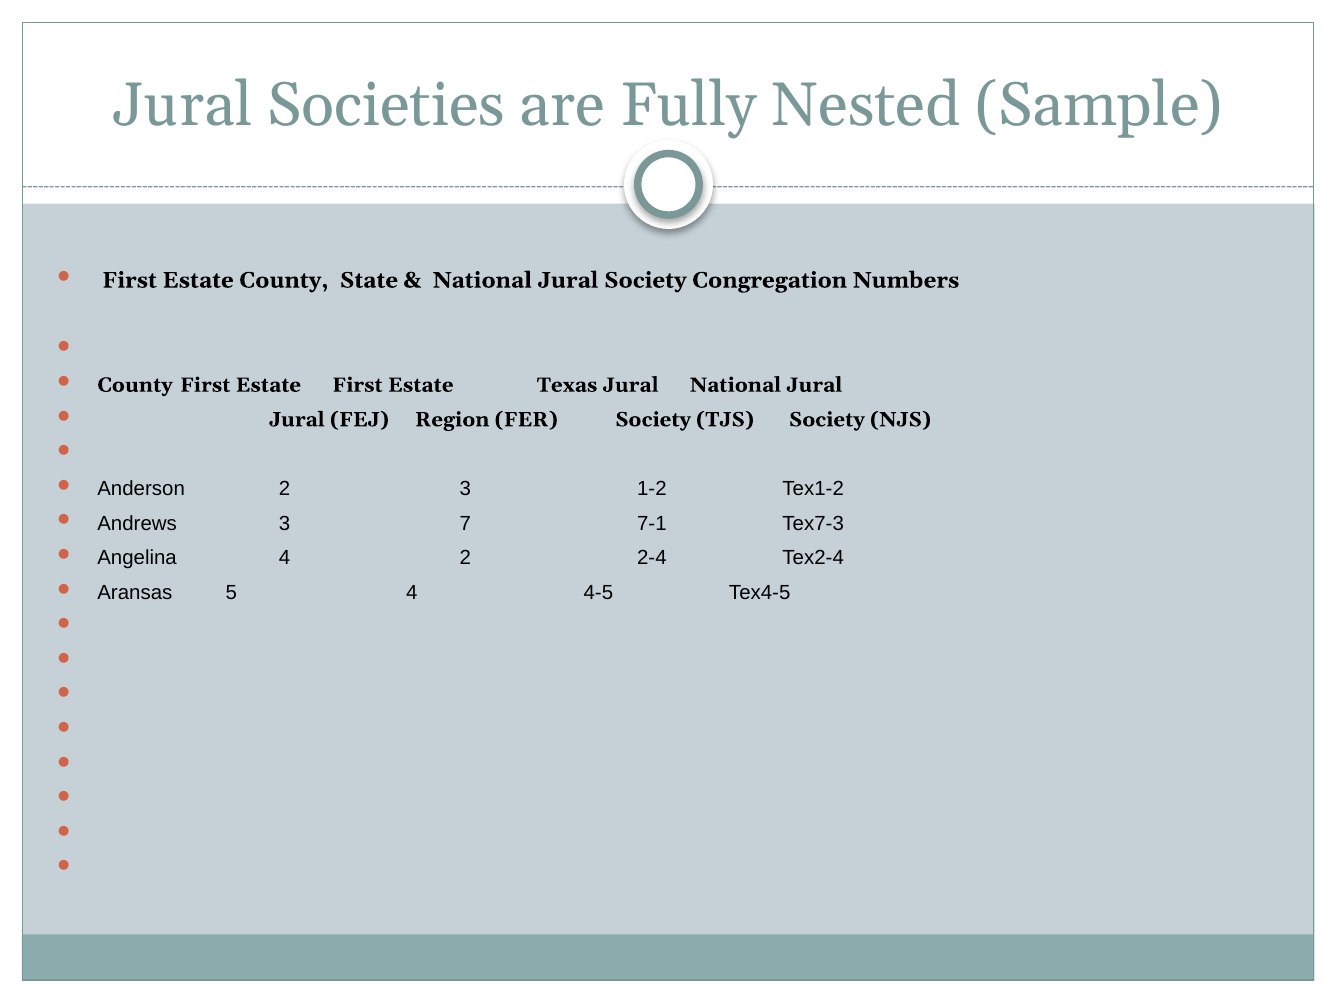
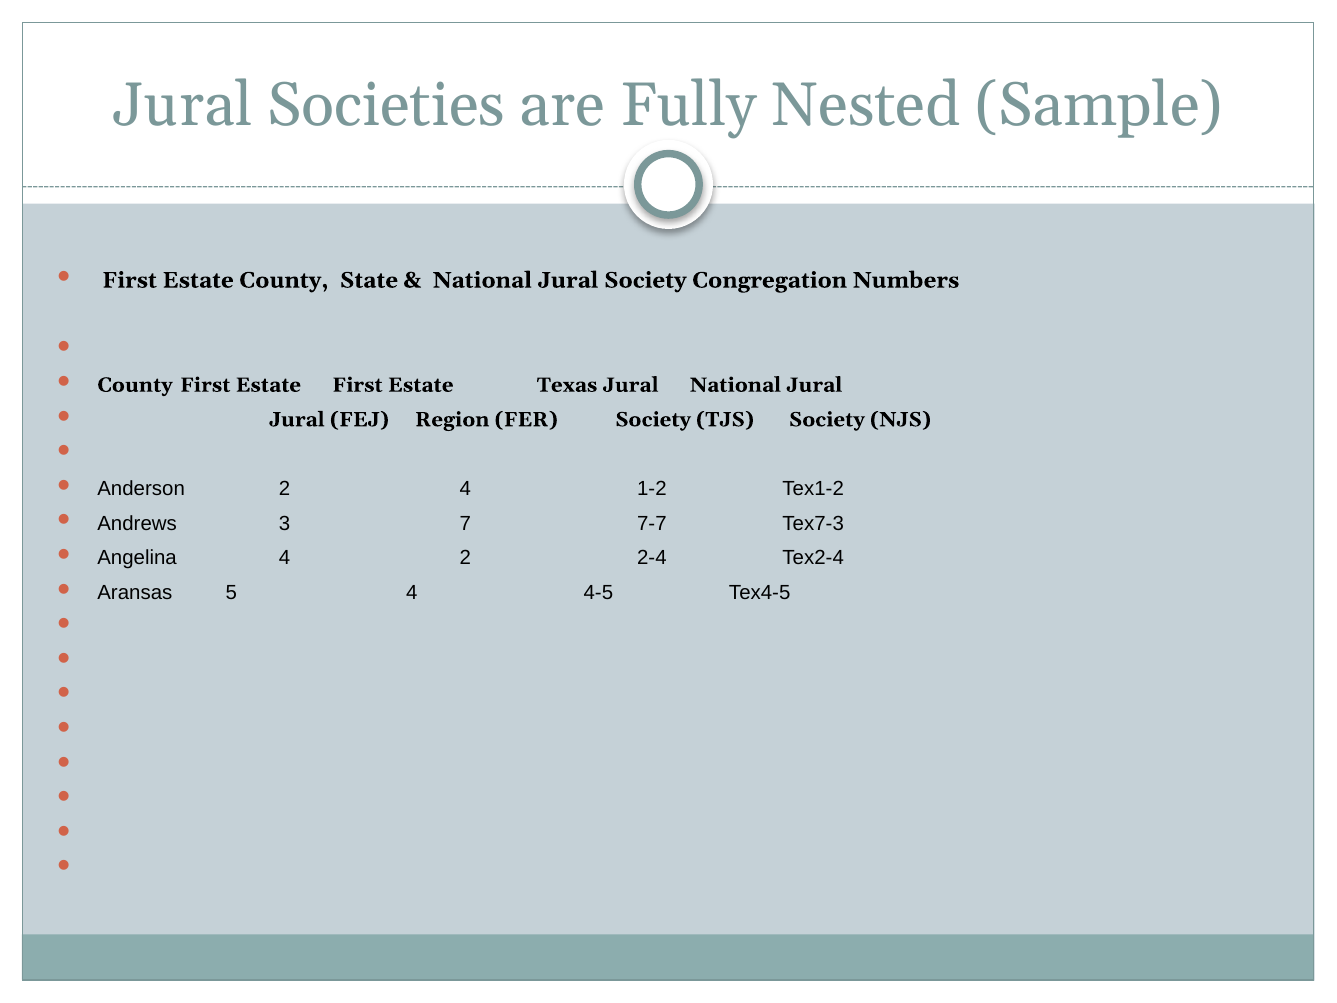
2 3: 3 -> 4
7-1: 7-1 -> 7-7
